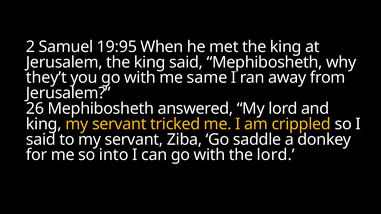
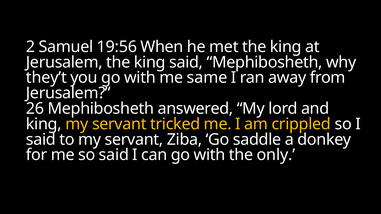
19:95: 19:95 -> 19:56
so into: into -> said
the lord: lord -> only
